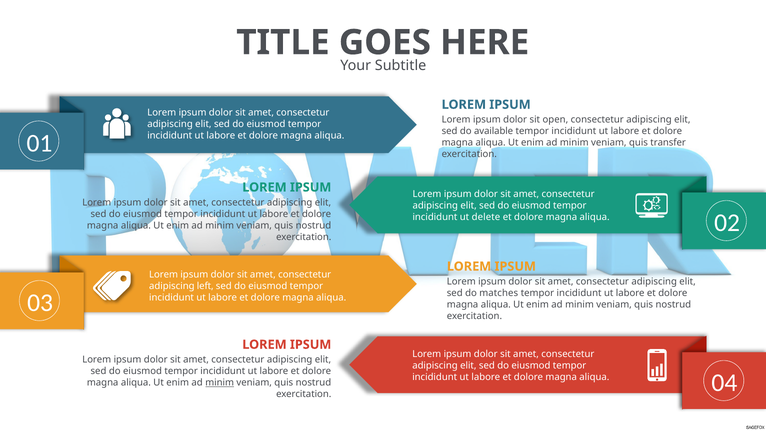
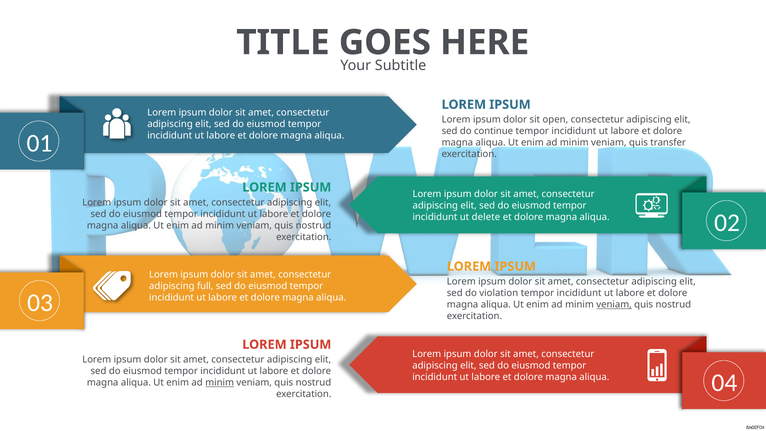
available: available -> continue
left: left -> full
matches: matches -> violation
veniam at (614, 304) underline: none -> present
